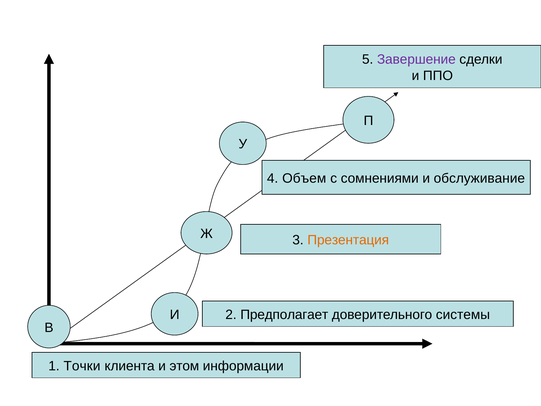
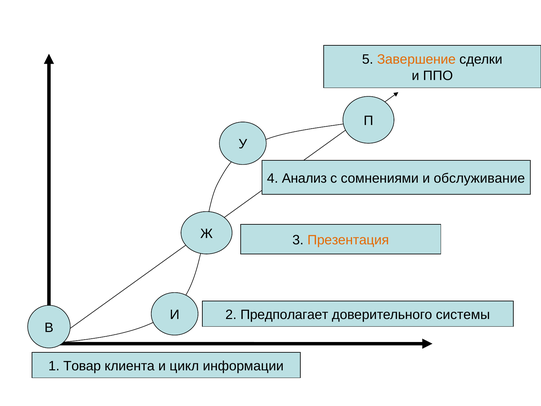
Завершение colour: purple -> orange
Объем: Объем -> Анализ
Точки: Точки -> Товар
этом: этом -> цикл
